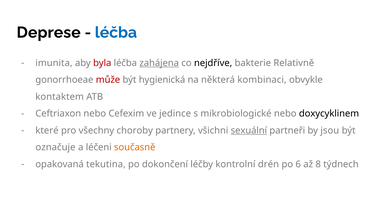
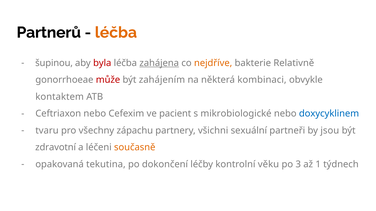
Deprese: Deprese -> Partnerů
léčba at (116, 33) colour: blue -> orange
imunita: imunita -> šupinou
nejdříve colour: black -> orange
hygienická: hygienická -> zahájením
jedince: jedince -> pacient
doxycyklinem colour: black -> blue
které: které -> tvaru
choroby: choroby -> zápachu
sexuální underline: present -> none
označuje: označuje -> zdravotní
drén: drén -> věku
6: 6 -> 3
8: 8 -> 1
